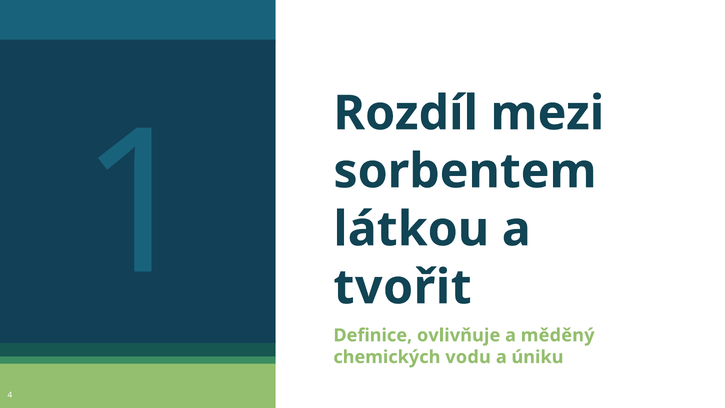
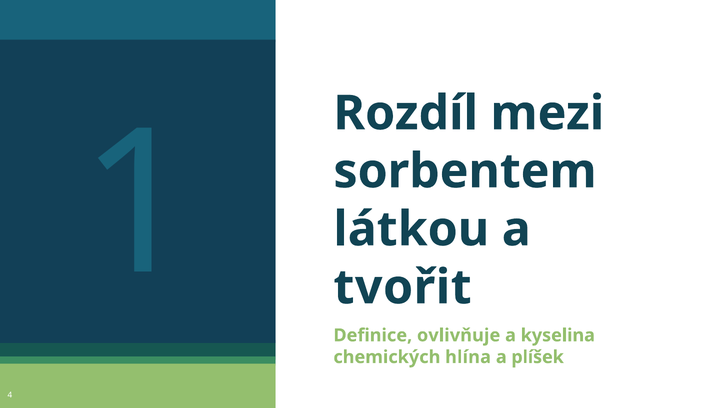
měděný: měděný -> kyselina
vodu: vodu -> hlína
úniku: úniku -> plíšek
